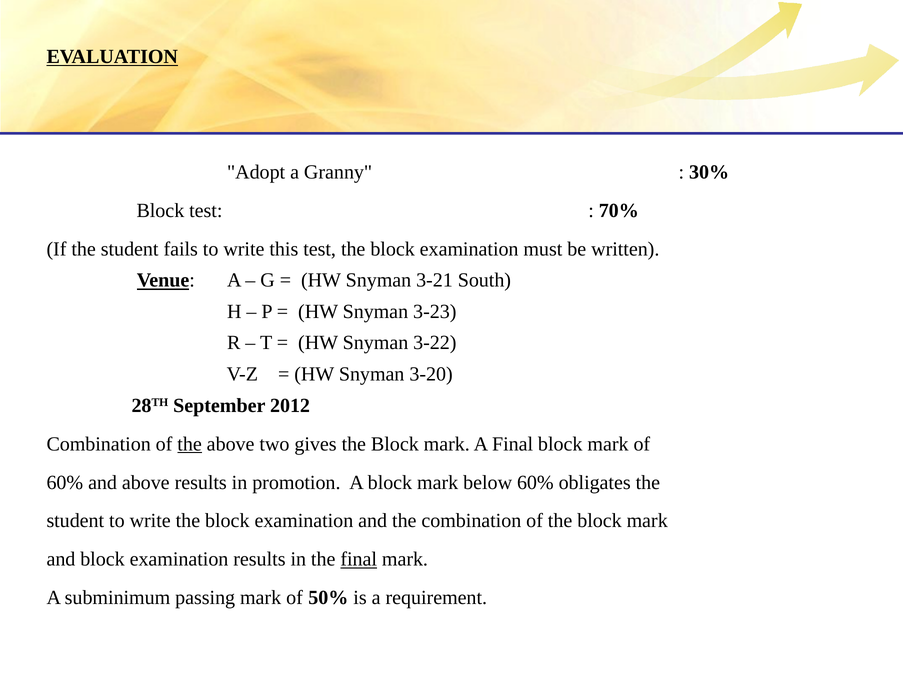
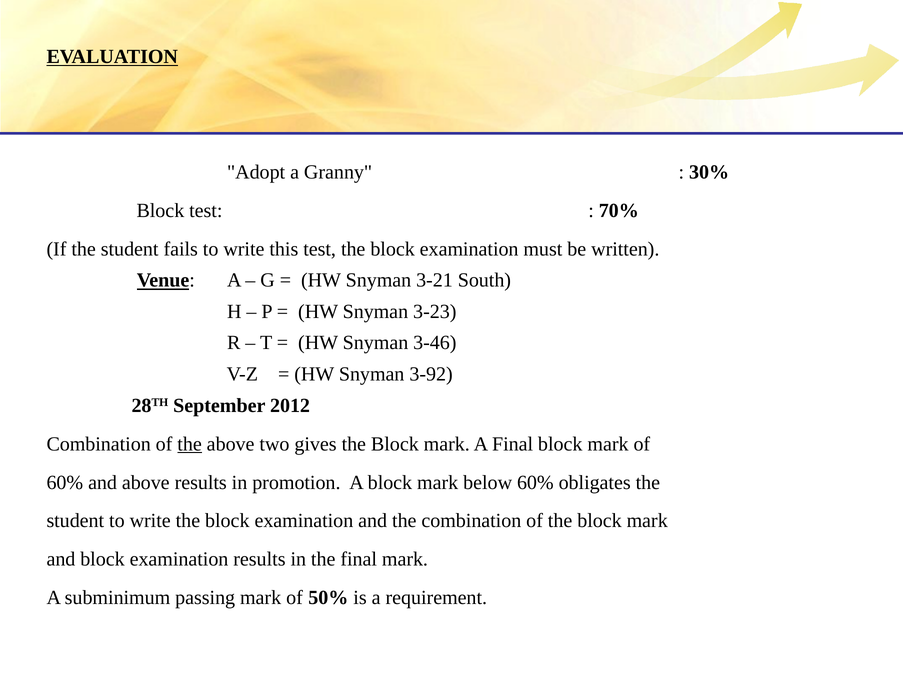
3-22: 3-22 -> 3-46
3-20: 3-20 -> 3-92
final at (359, 560) underline: present -> none
